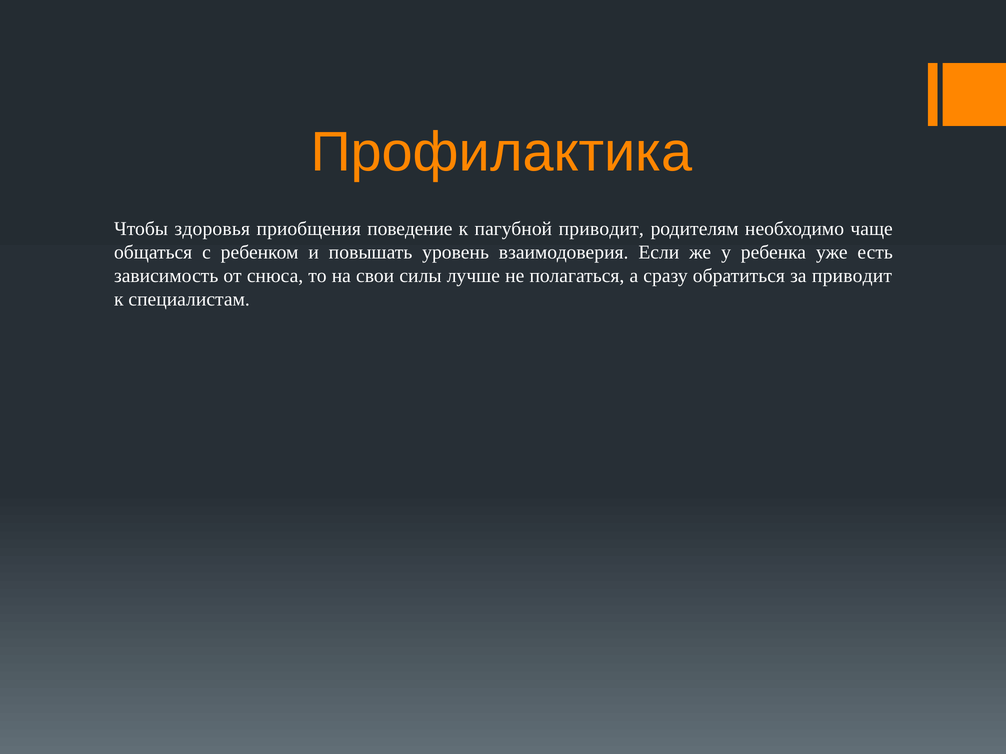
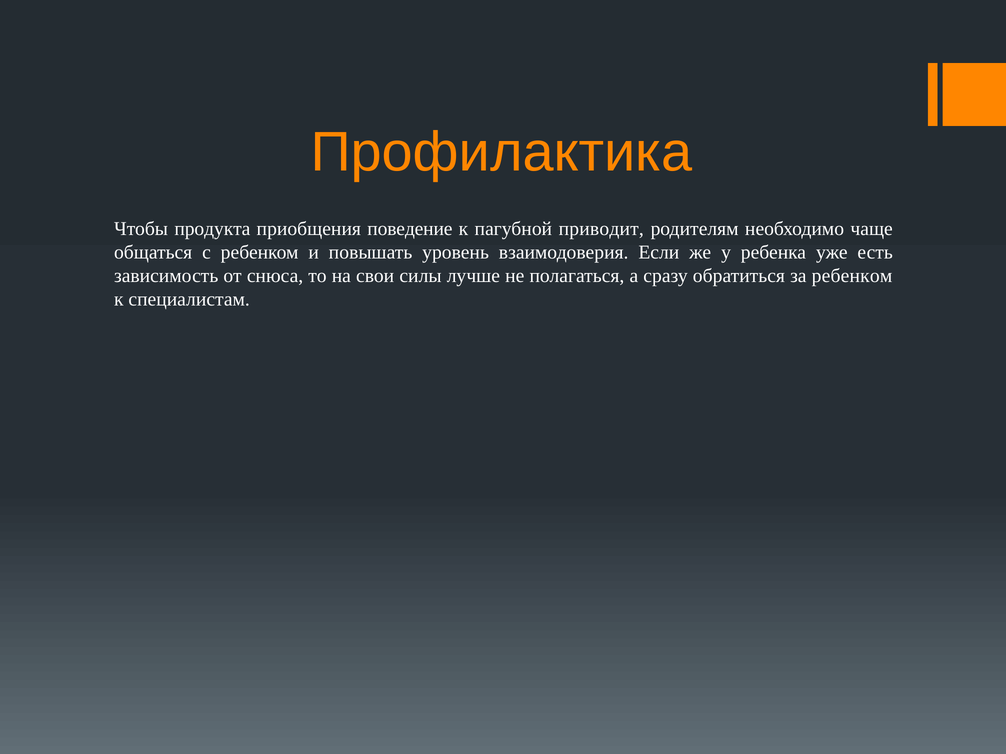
здоровья: здоровья -> продукта
за приводит: приводит -> ребенком
